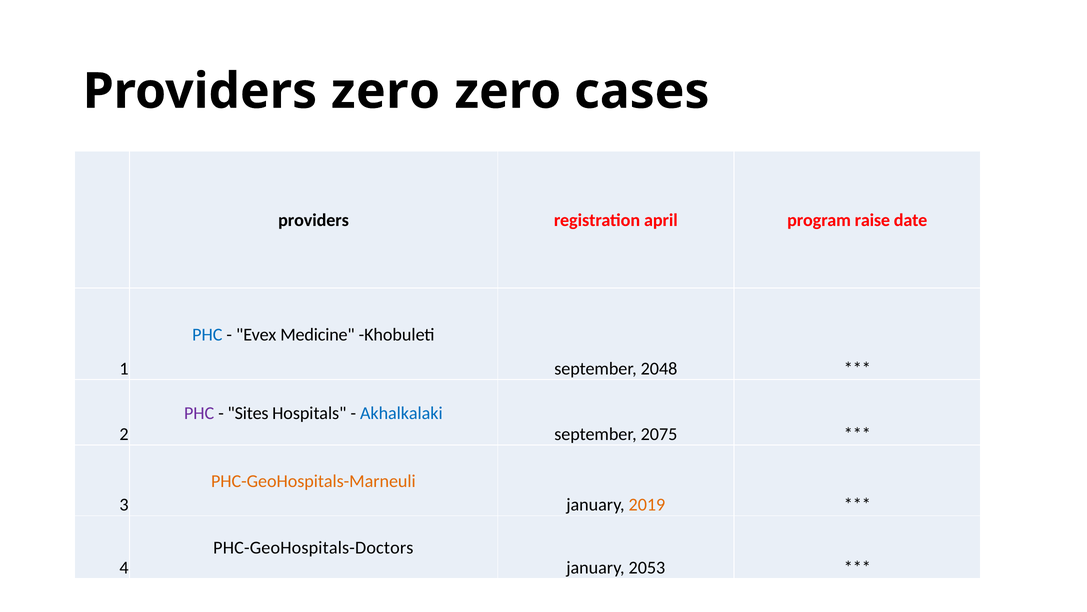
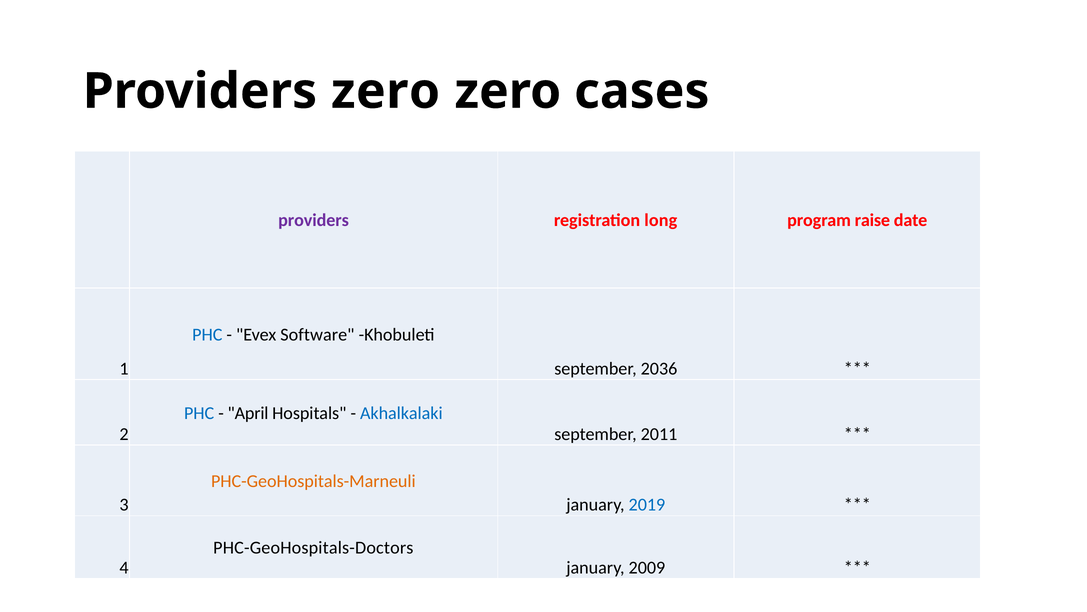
providers at (314, 220) colour: black -> purple
april: april -> long
Medicine: Medicine -> Software
2048: 2048 -> 2036
PHC at (199, 413) colour: purple -> blue
Sites: Sites -> April
2075: 2075 -> 2011
2019 colour: orange -> blue
2053: 2053 -> 2009
